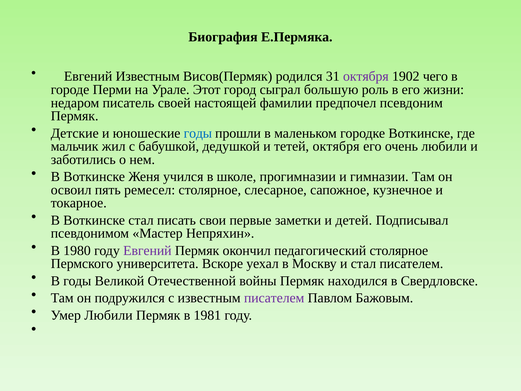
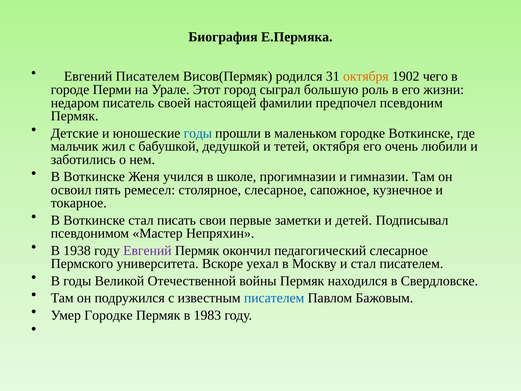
Евгений Известным: Известным -> Писателем
октября at (366, 76) colour: purple -> orange
1980: 1980 -> 1938
педагогический столярное: столярное -> слесарное
писателем at (274, 298) colour: purple -> blue
Умер Любили: Любили -> Городке
1981: 1981 -> 1983
